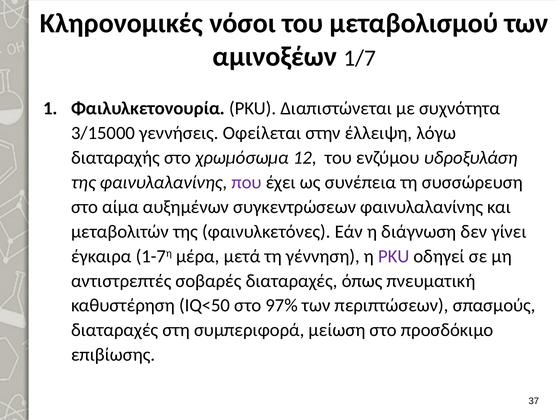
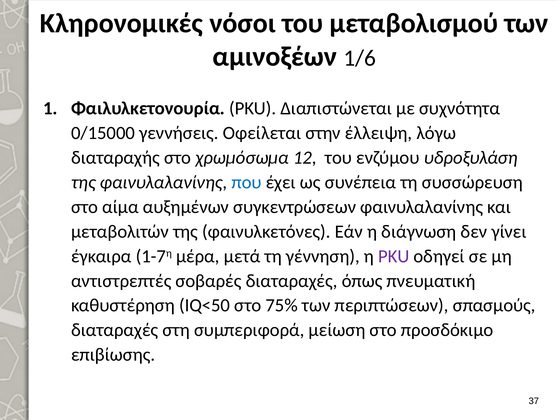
1/7: 1/7 -> 1/6
3/15000: 3/15000 -> 0/15000
που colour: purple -> blue
97%: 97% -> 75%
